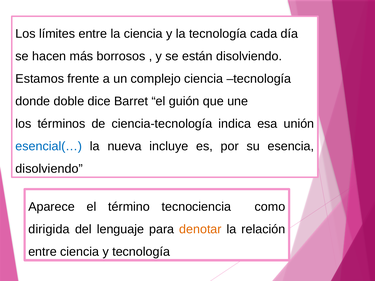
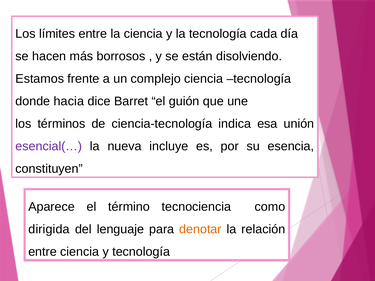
doble: doble -> hacia
esencial(… colour: blue -> purple
disolviendo at (49, 169): disolviendo -> constituyen
